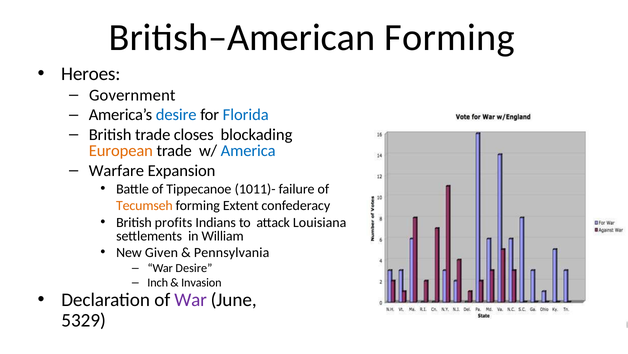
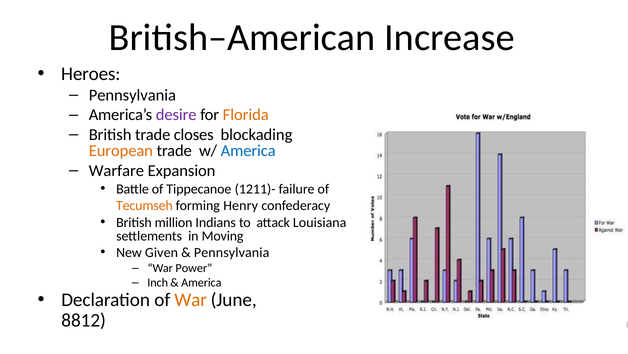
British–American Forming: Forming -> Increase
Government at (132, 95): Government -> Pennsylvania
desire at (176, 115) colour: blue -> purple
Florida colour: blue -> orange
1011)-: 1011)- -> 1211)-
Extent: Extent -> Henry
profits: profits -> million
William: William -> Moving
War Desire: Desire -> Power
Invasion at (201, 283): Invasion -> America
War at (191, 300) colour: purple -> orange
5329: 5329 -> 8812
